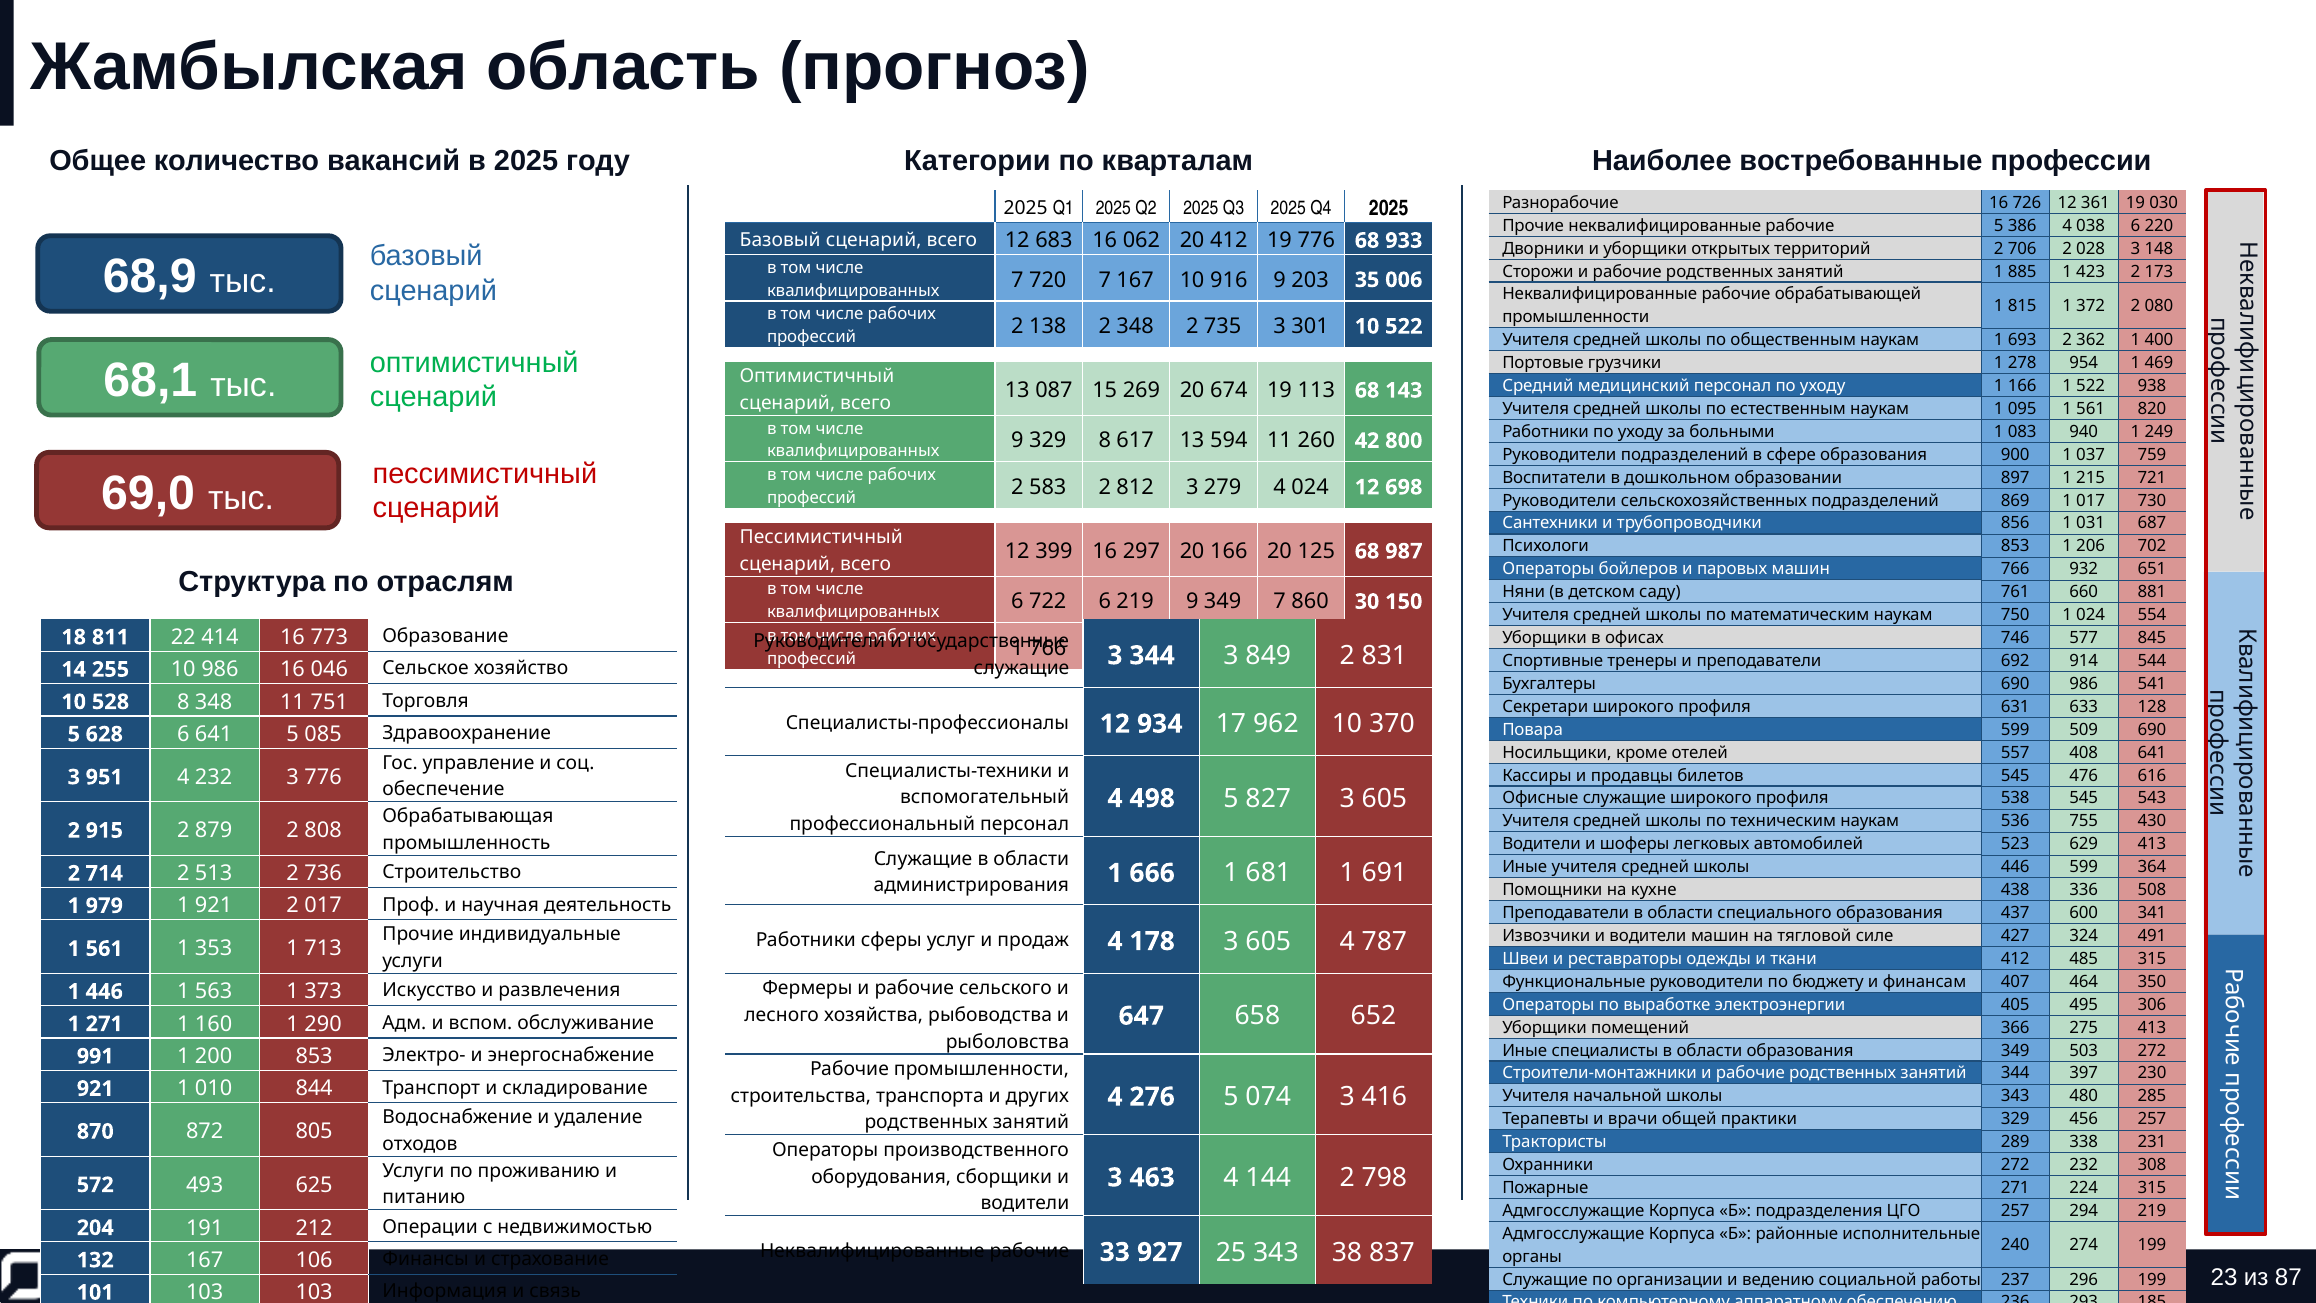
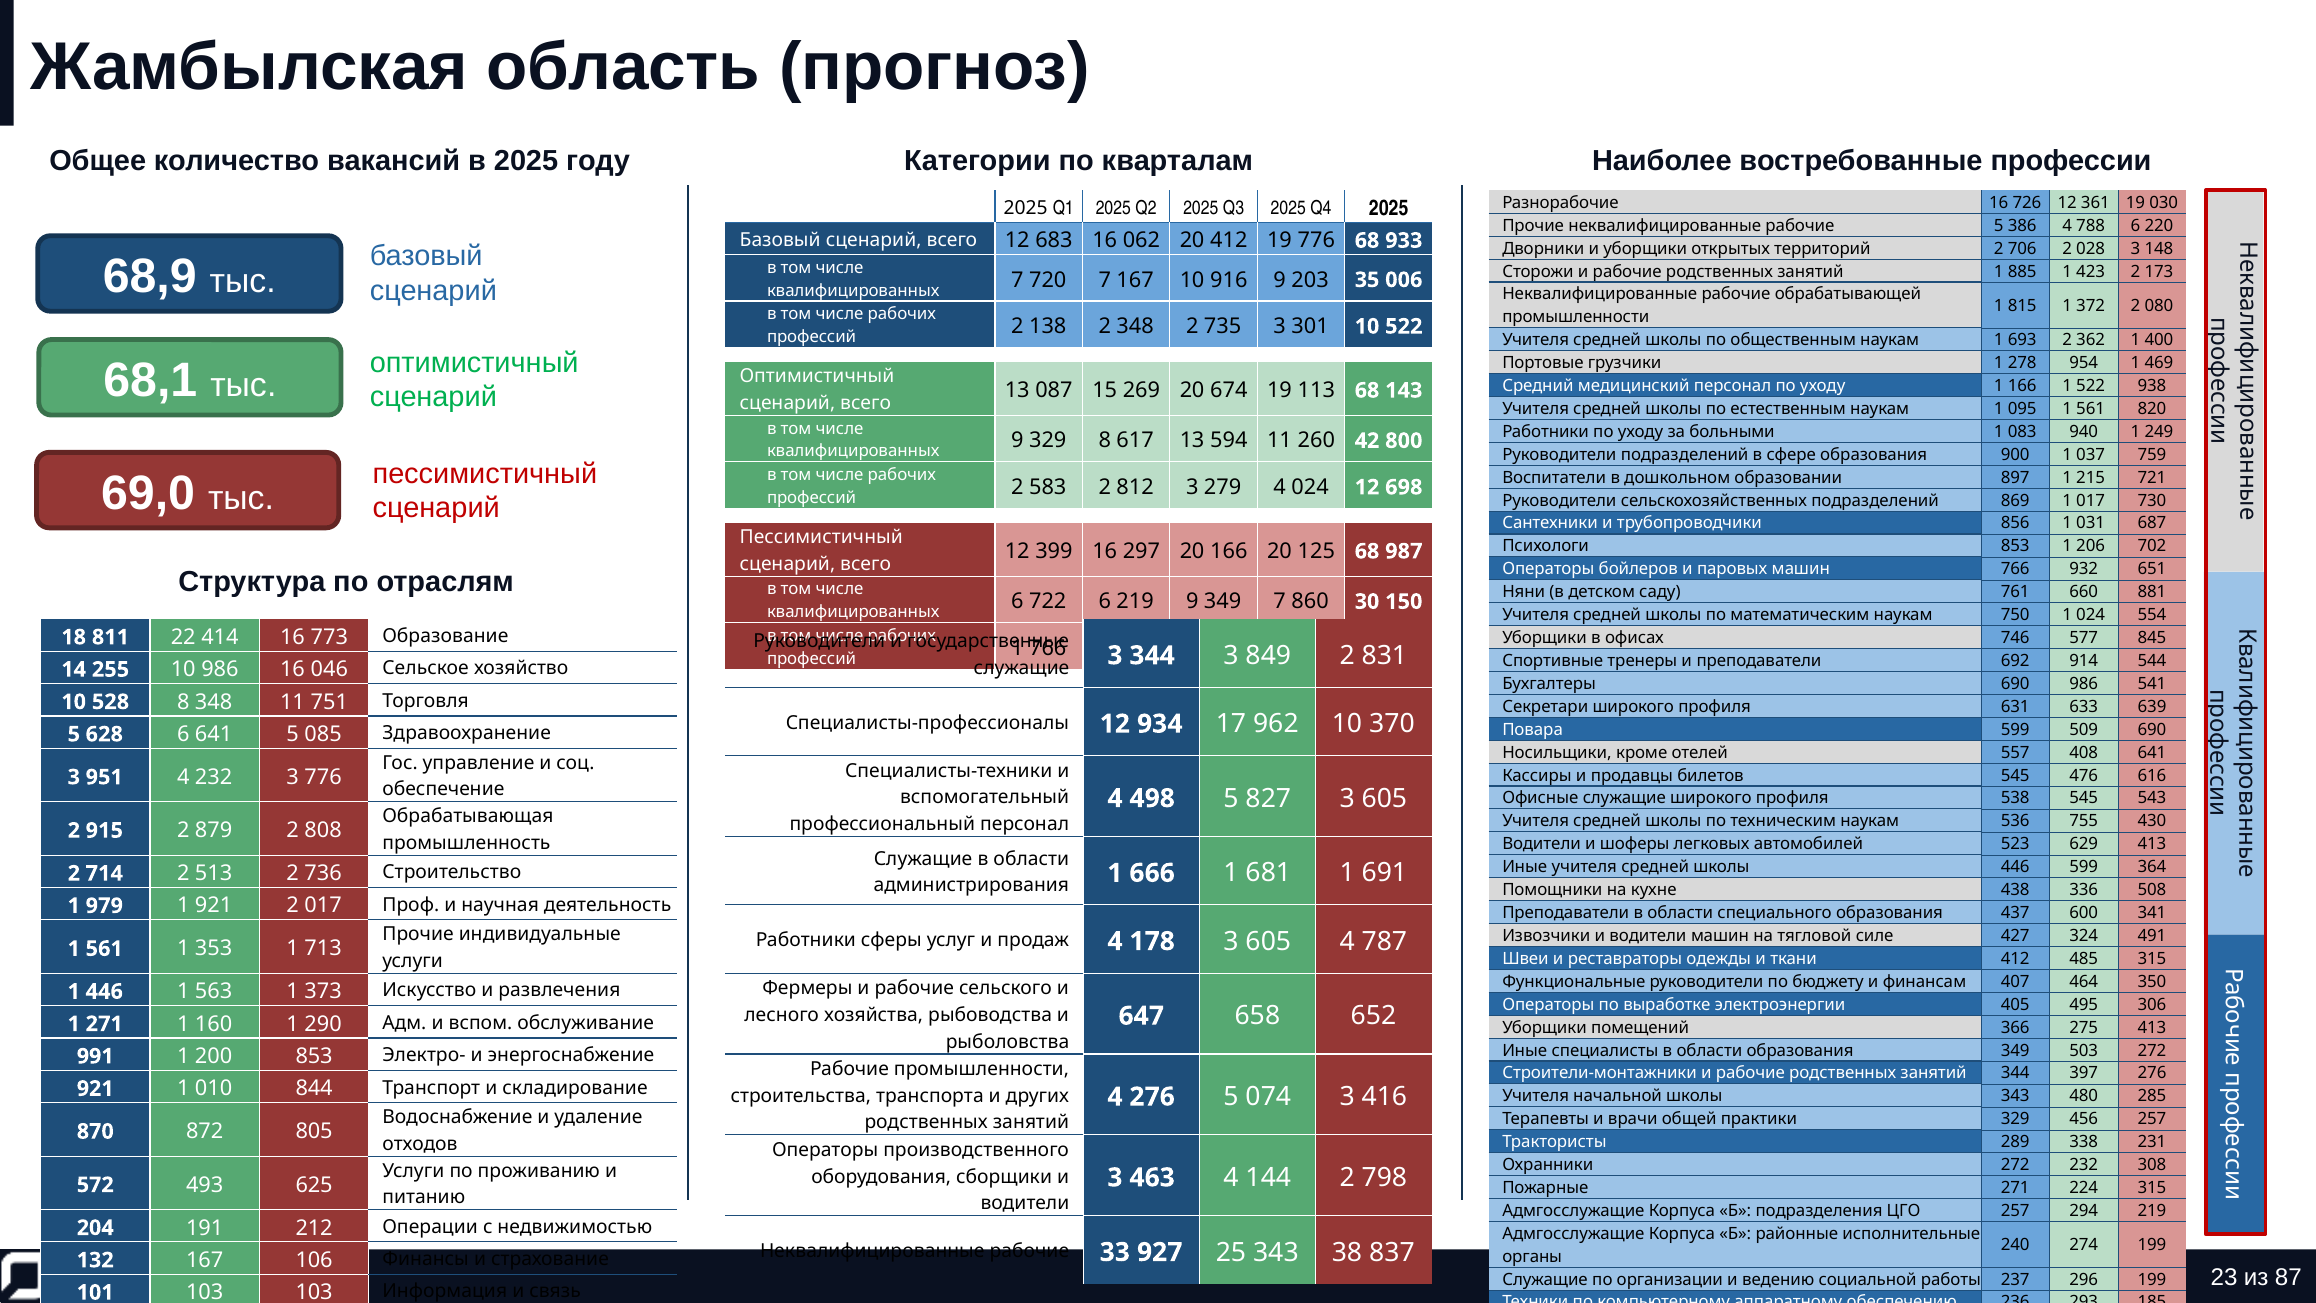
038: 038 -> 788
128: 128 -> 639
397 230: 230 -> 276
